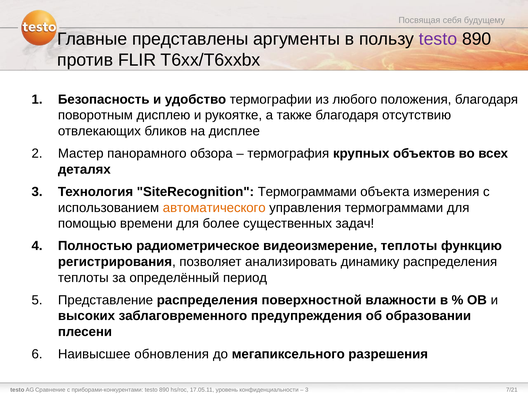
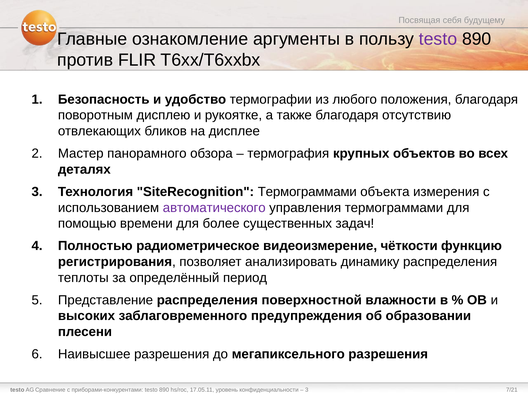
представлены: представлены -> ознакомление
автоматического colour: orange -> purple
видеоизмерение теплоты: теплоты -> чёткости
Наивысшее обновления: обновления -> разрешения
